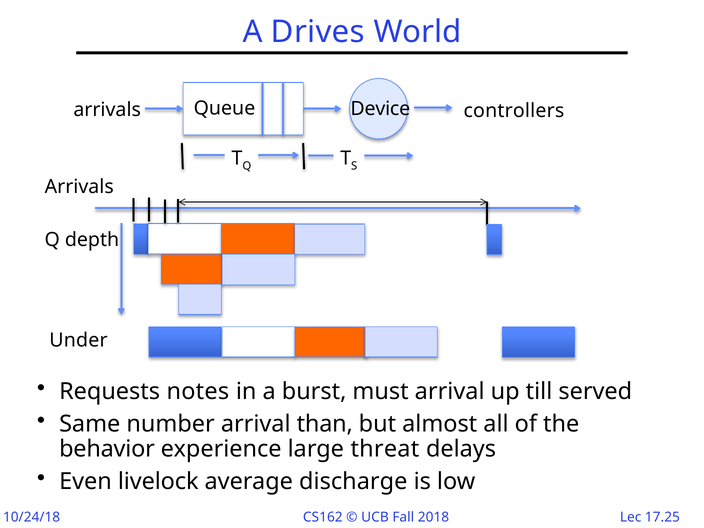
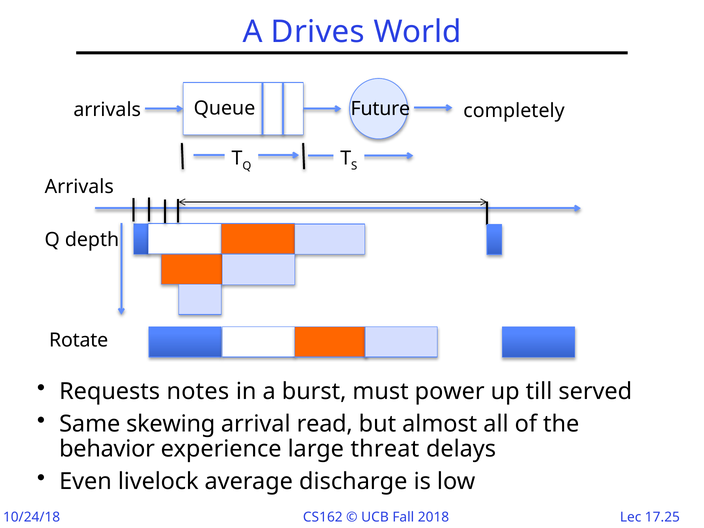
Device: Device -> Future
controllers: controllers -> completely
Under: Under -> Rotate
must arrival: arrival -> power
number: number -> skewing
than: than -> read
